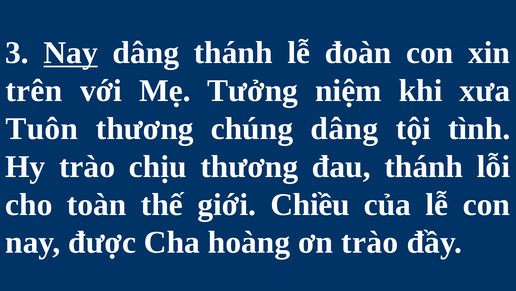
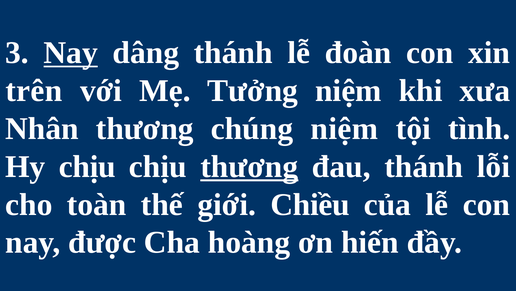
Tuôn: Tuôn -> Nhân
chúng dâng: dâng -> niệm
Hy trào: trào -> chịu
thương at (249, 166) underline: none -> present
ơn trào: trào -> hiến
